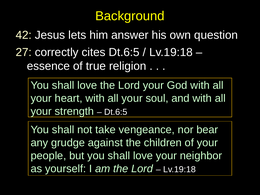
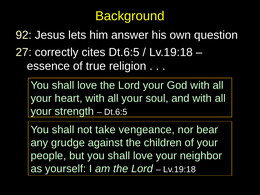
42: 42 -> 92
